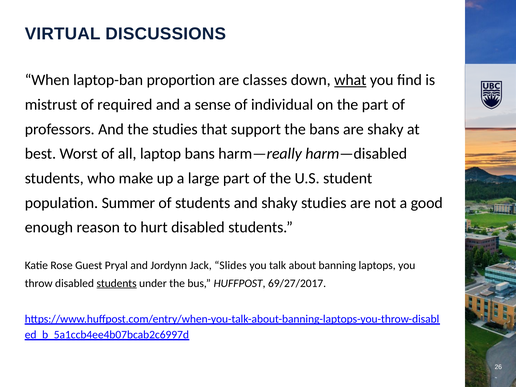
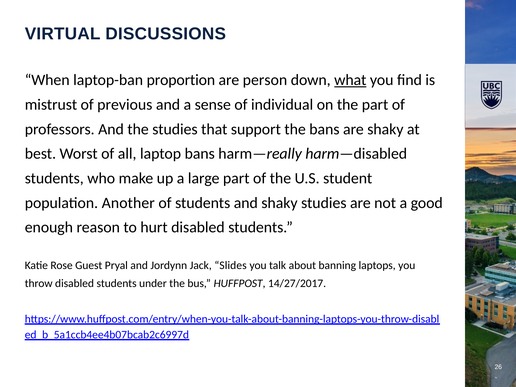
classes: classes -> person
required: required -> previous
Summer: Summer -> Another
students at (117, 283) underline: present -> none
69/27/2017: 69/27/2017 -> 14/27/2017
